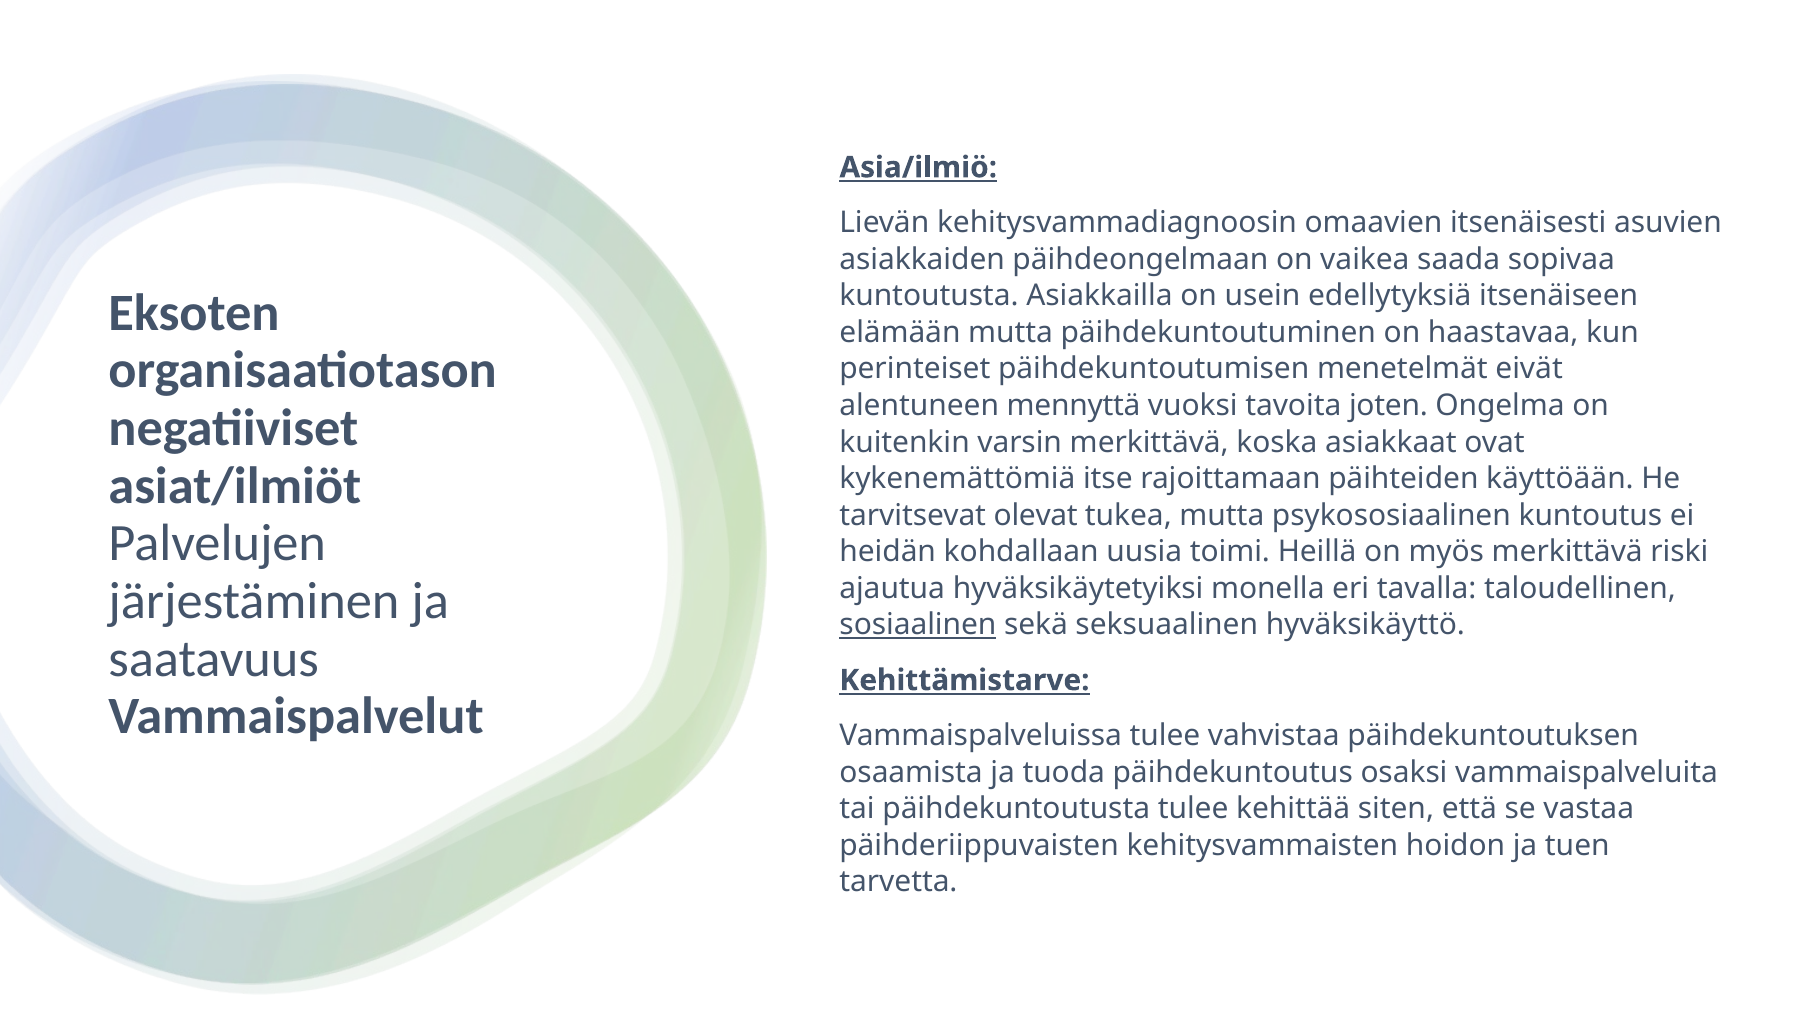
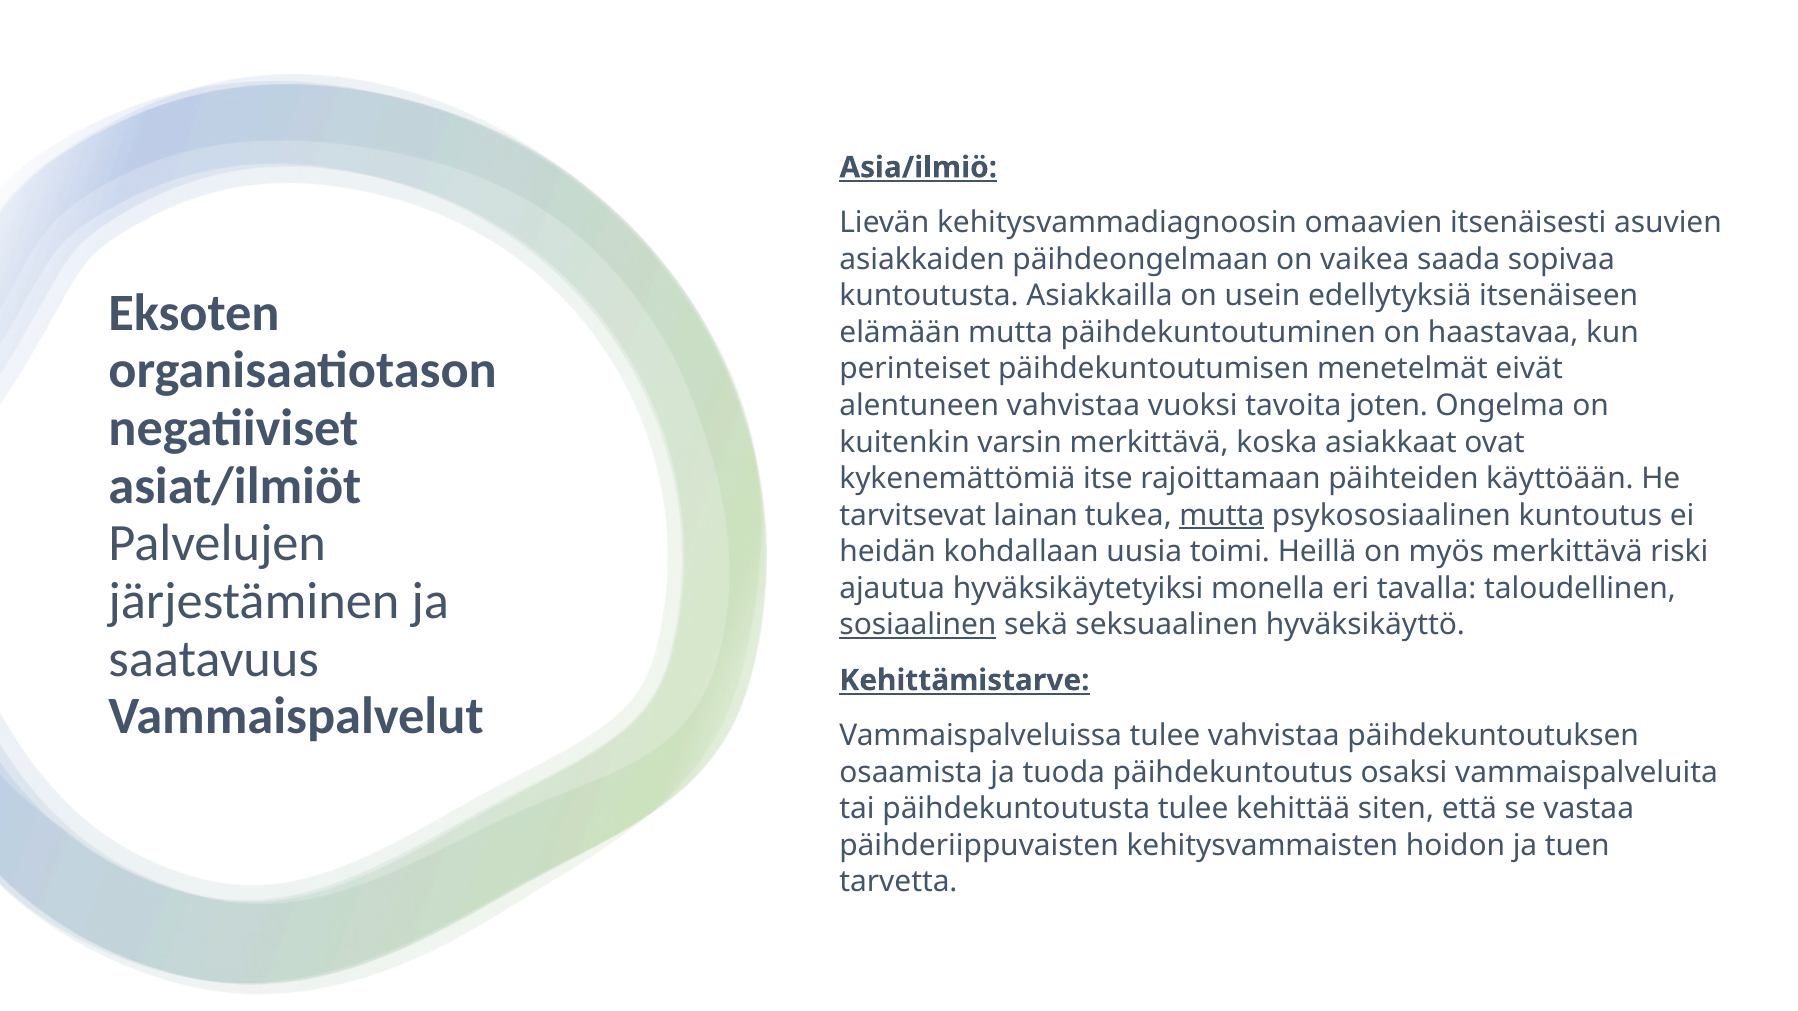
alentuneen mennyttä: mennyttä -> vahvistaa
olevat: olevat -> lainan
mutta at (1222, 515) underline: none -> present
